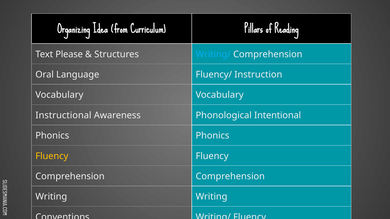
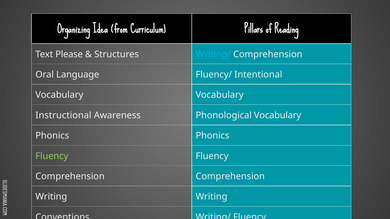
Instruction: Instruction -> Intentional
Phonological Intentional: Intentional -> Vocabulary
Fluency at (52, 156) colour: yellow -> light green
